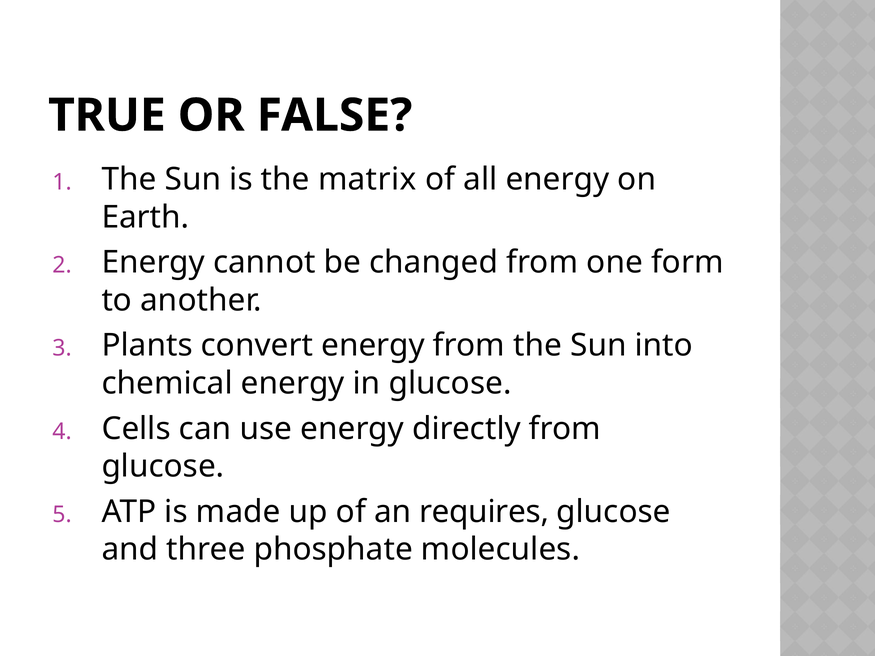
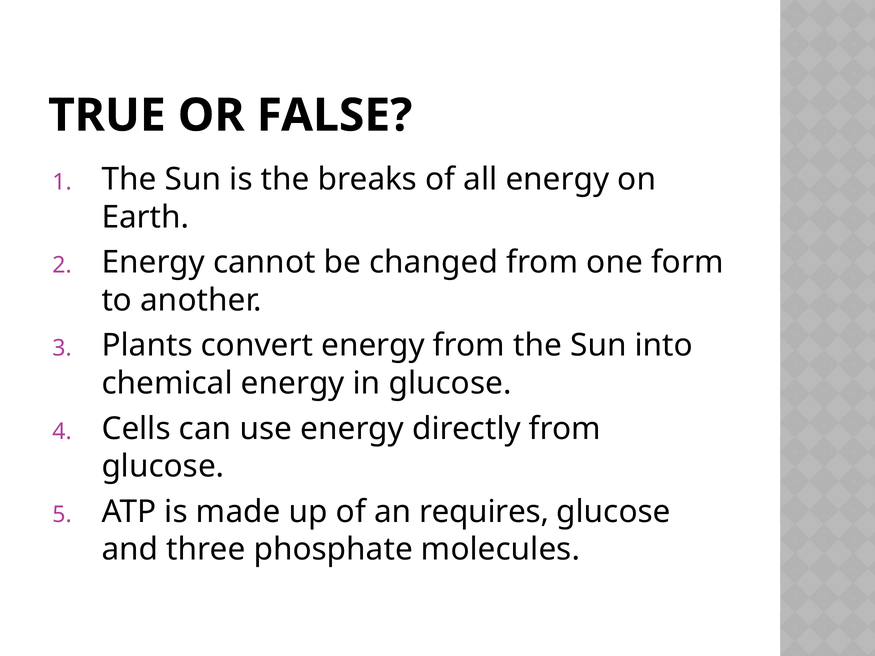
matrix: matrix -> breaks
